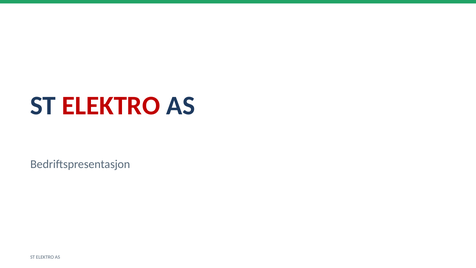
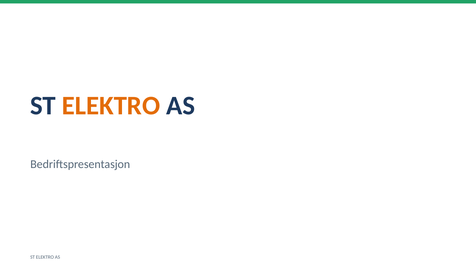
ELEKTRO at (111, 106) colour: red -> orange
